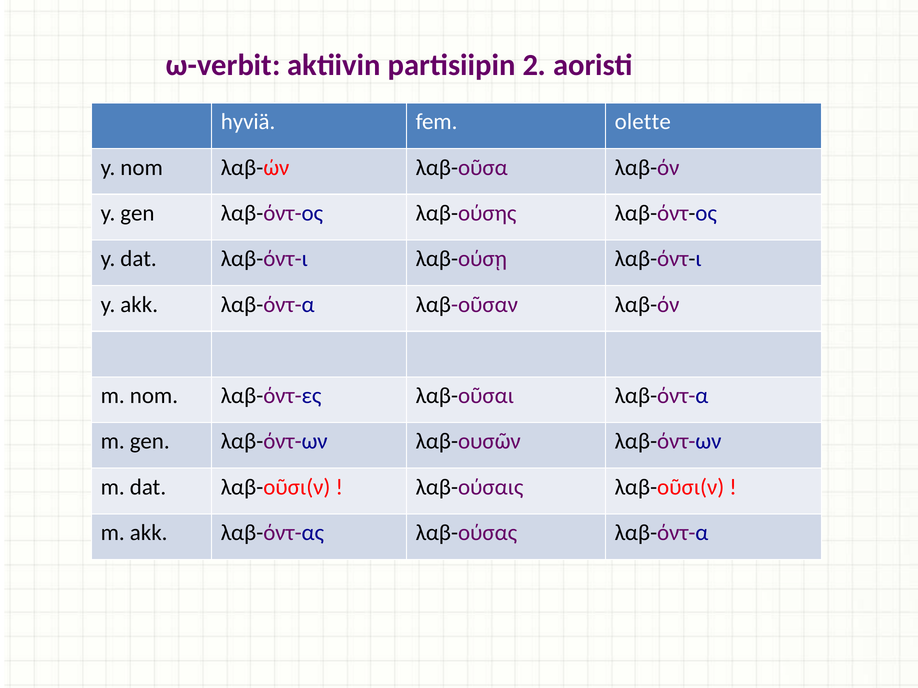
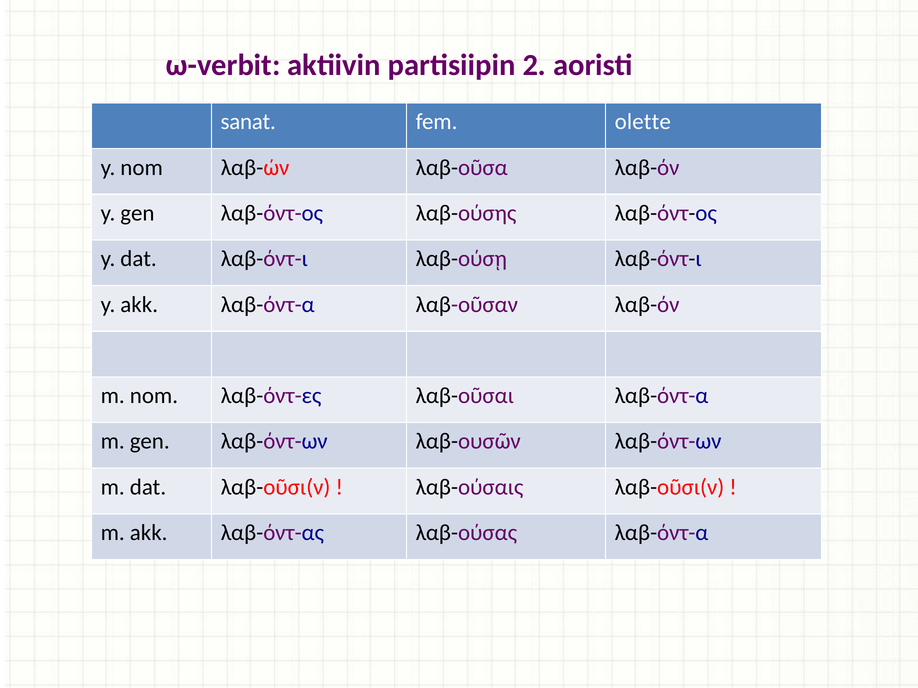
hyviä: hyviä -> sanat
